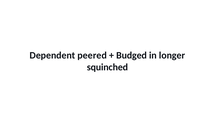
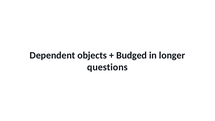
peered: peered -> objects
squinched: squinched -> questions
